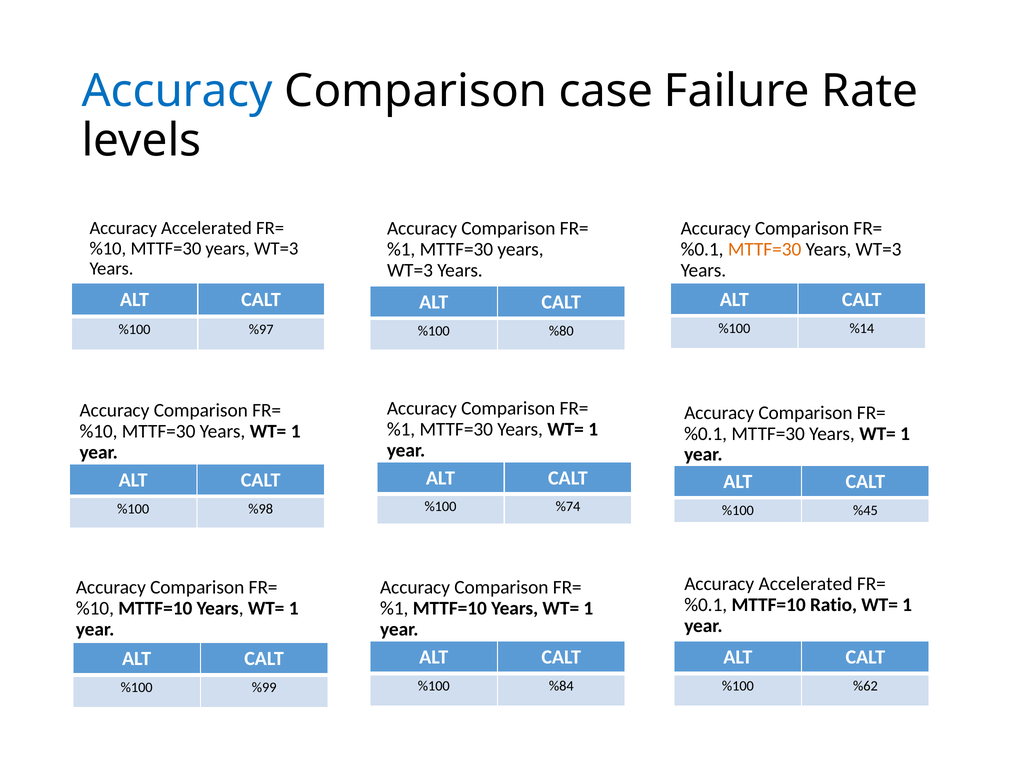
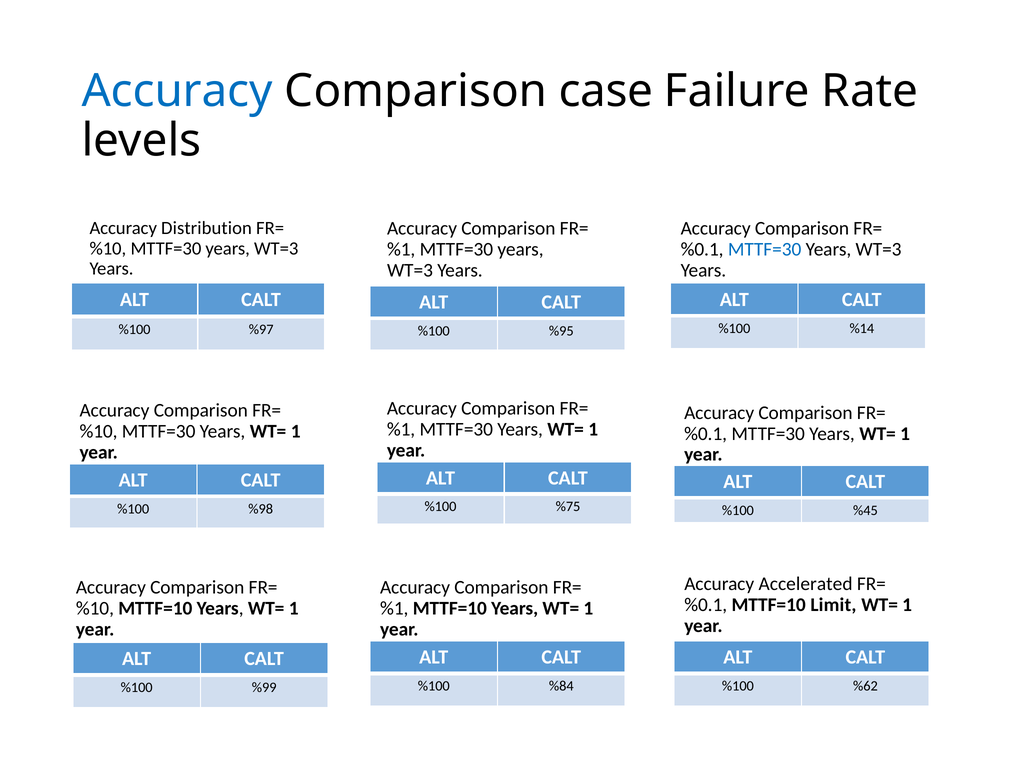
Accelerated at (207, 228): Accelerated -> Distribution
MTTF=30 at (765, 249) colour: orange -> blue
%80: %80 -> %95
%74: %74 -> %75
Ratio: Ratio -> Limit
